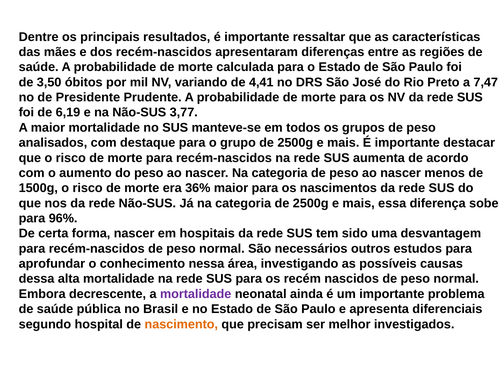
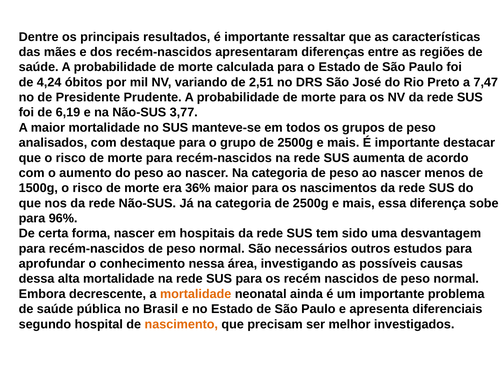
3,50: 3,50 -> 4,24
4,41: 4,41 -> 2,51
mortalidade at (196, 294) colour: purple -> orange
